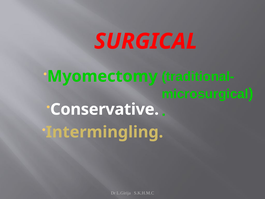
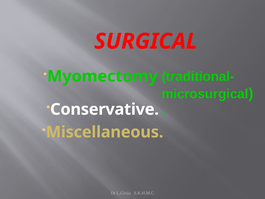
Intermingling: Intermingling -> Miscellaneous
